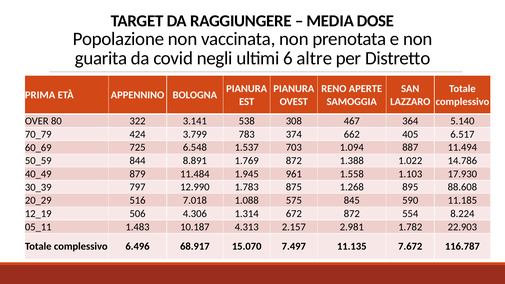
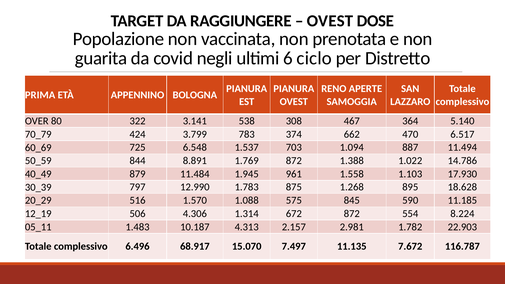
MEDIA at (330, 21): MEDIA -> OVEST
altre: altre -> ciclo
405: 405 -> 470
88.608: 88.608 -> 18.628
7.018: 7.018 -> 1.570
